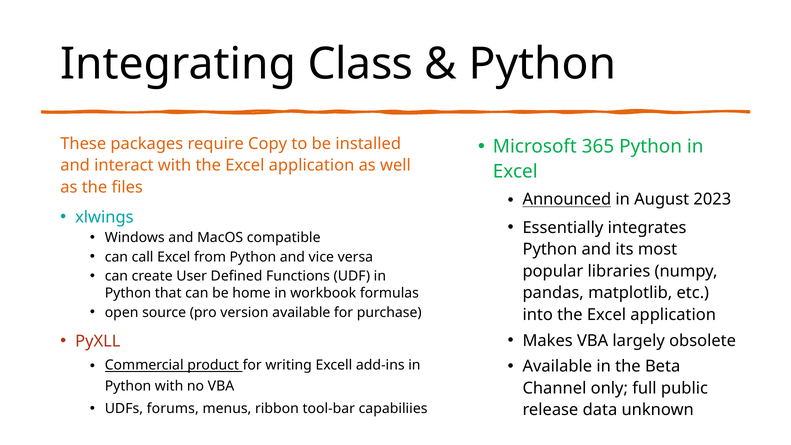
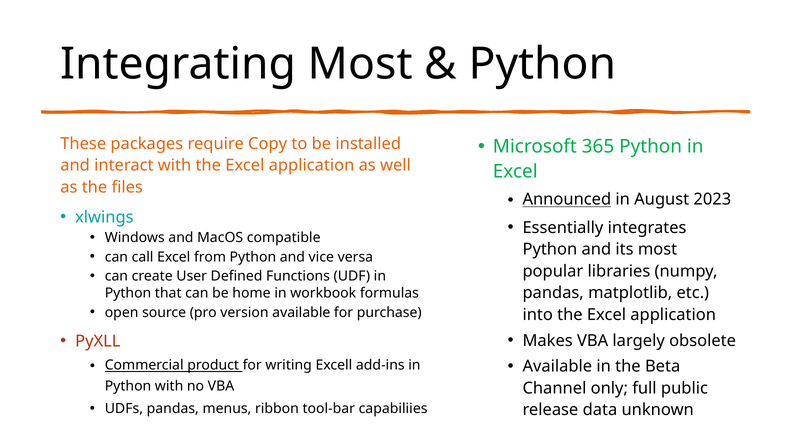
Integrating Class: Class -> Most
UDFs forums: forums -> pandas
